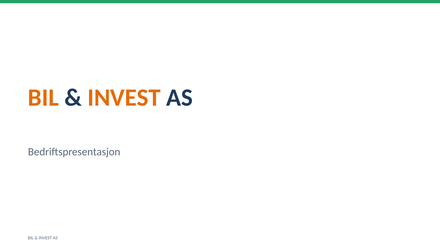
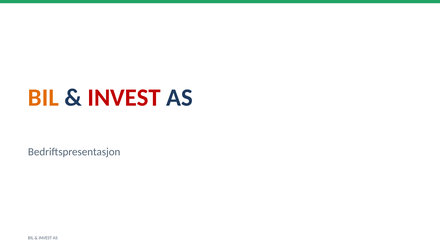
INVEST at (124, 98) colour: orange -> red
